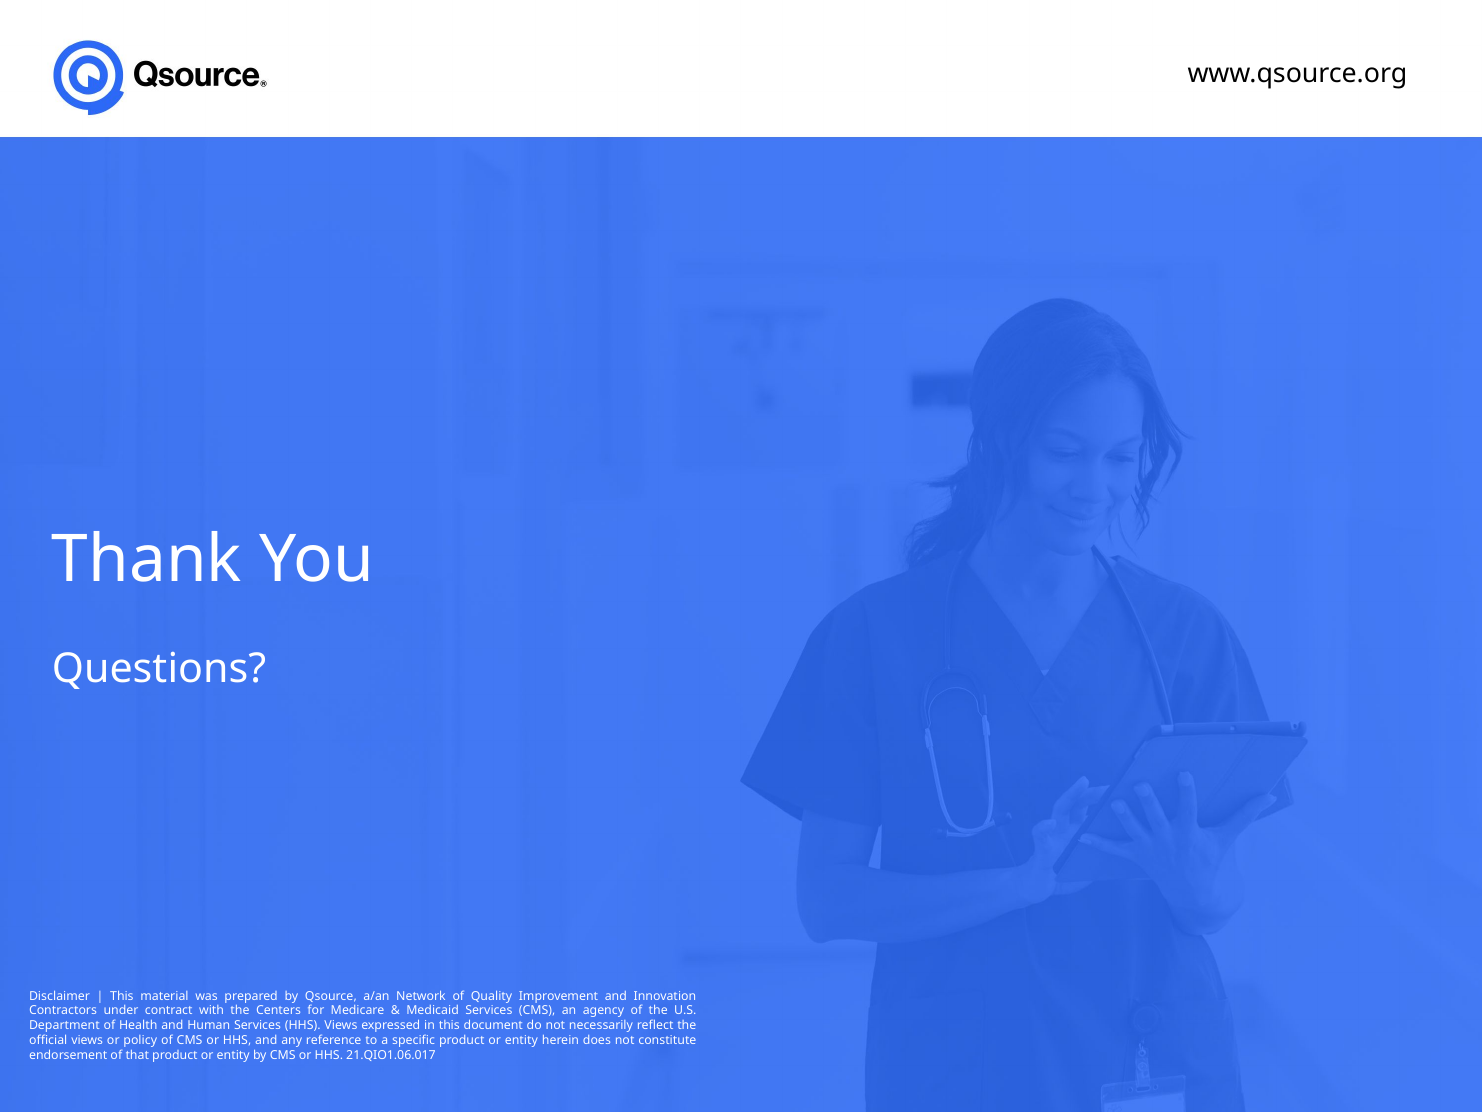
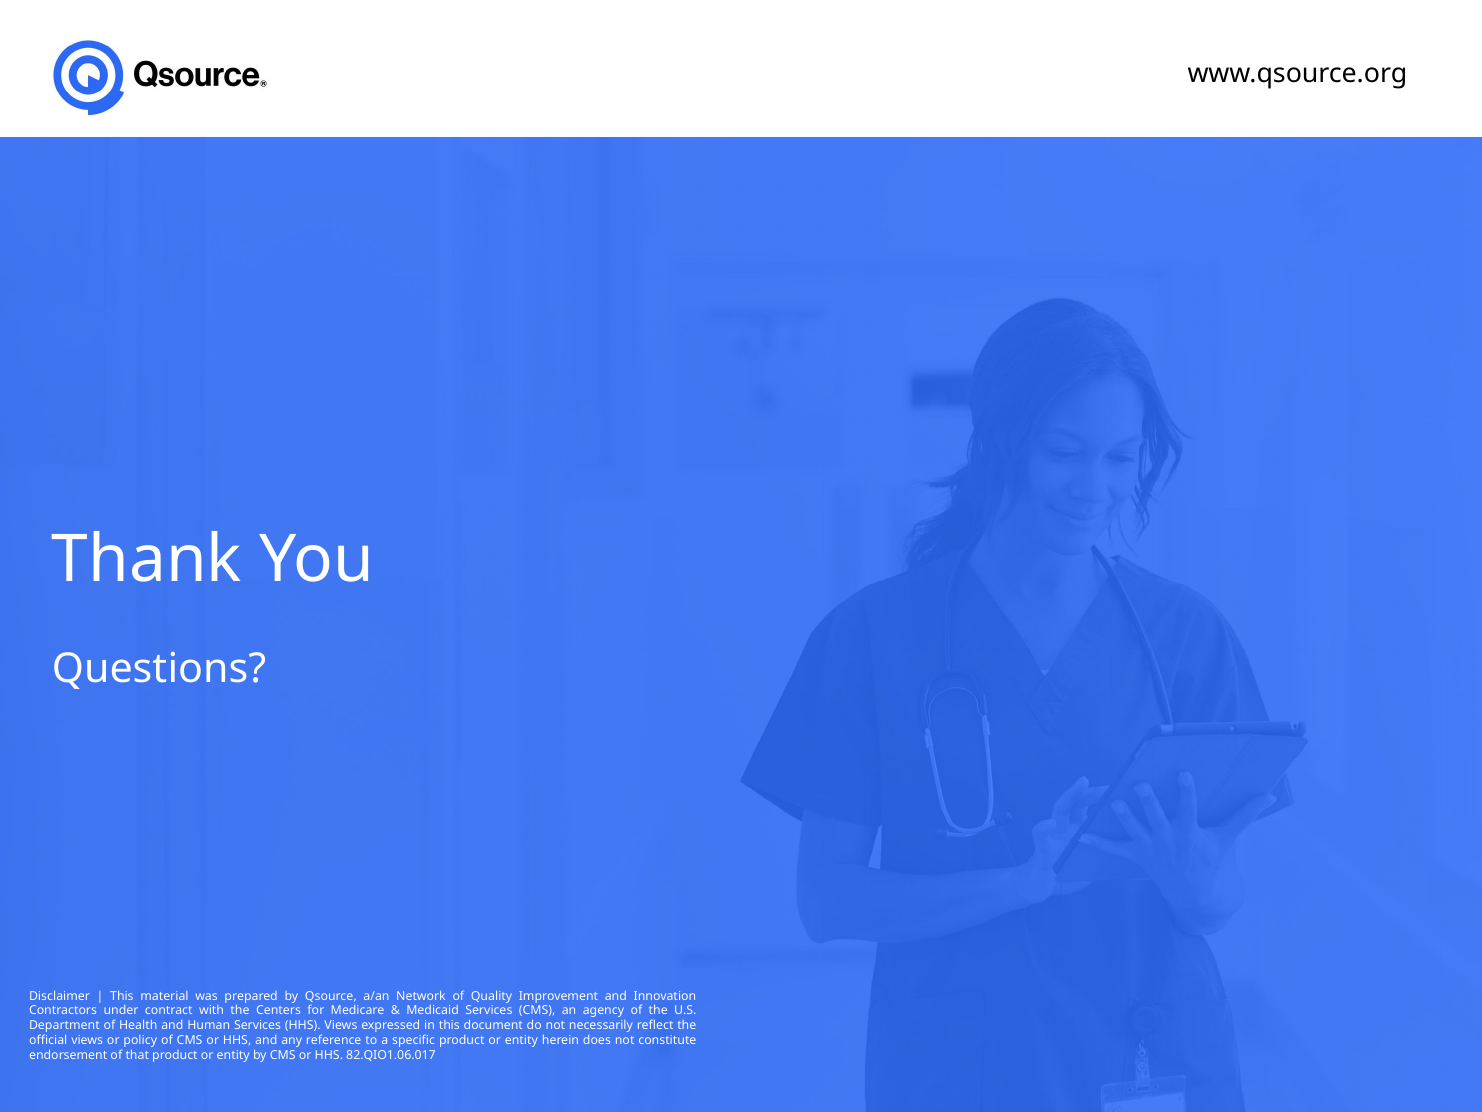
21.QIO1.06.017: 21.QIO1.06.017 -> 82.QIO1.06.017
